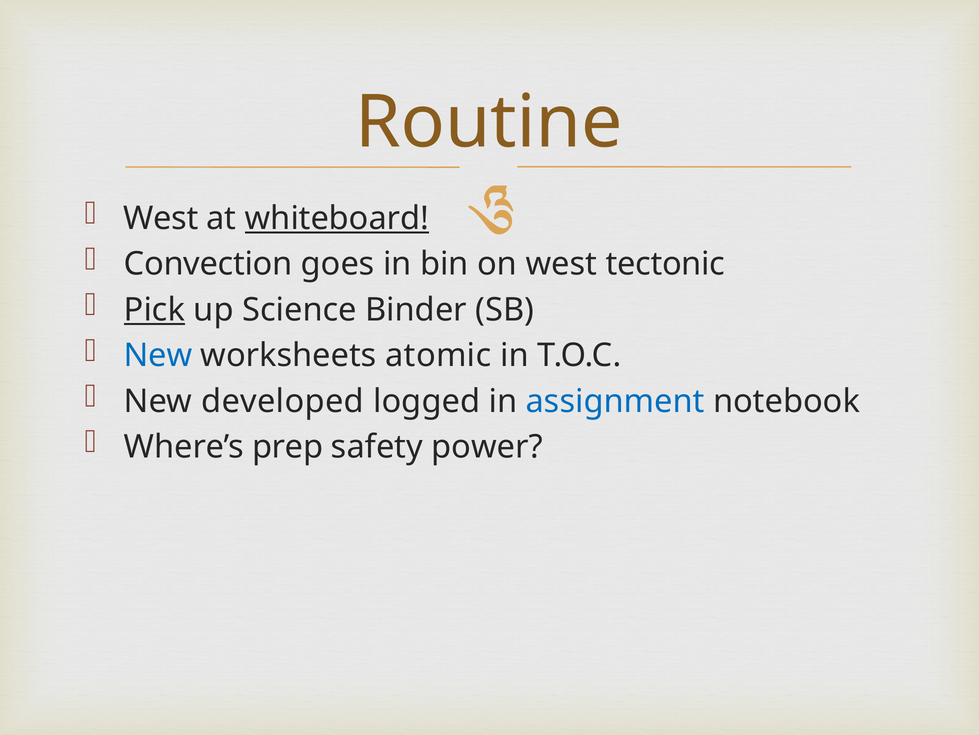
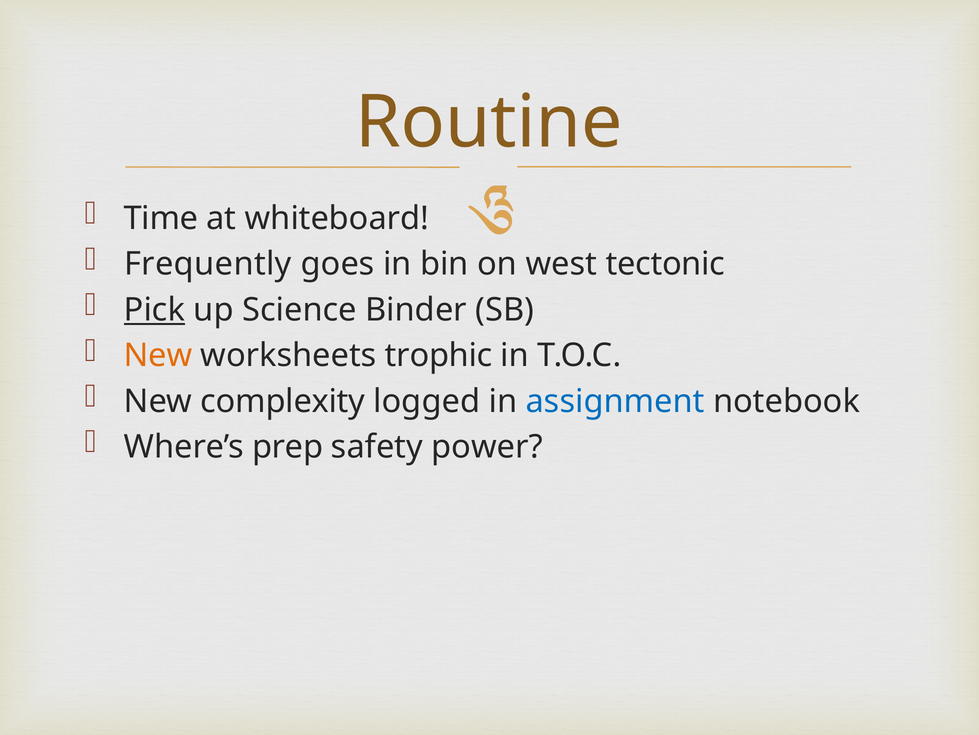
West at (161, 218): West -> Time
whiteboard underline: present -> none
Convection: Convection -> Frequently
New at (158, 355) colour: blue -> orange
atomic: atomic -> trophic
developed: developed -> complexity
